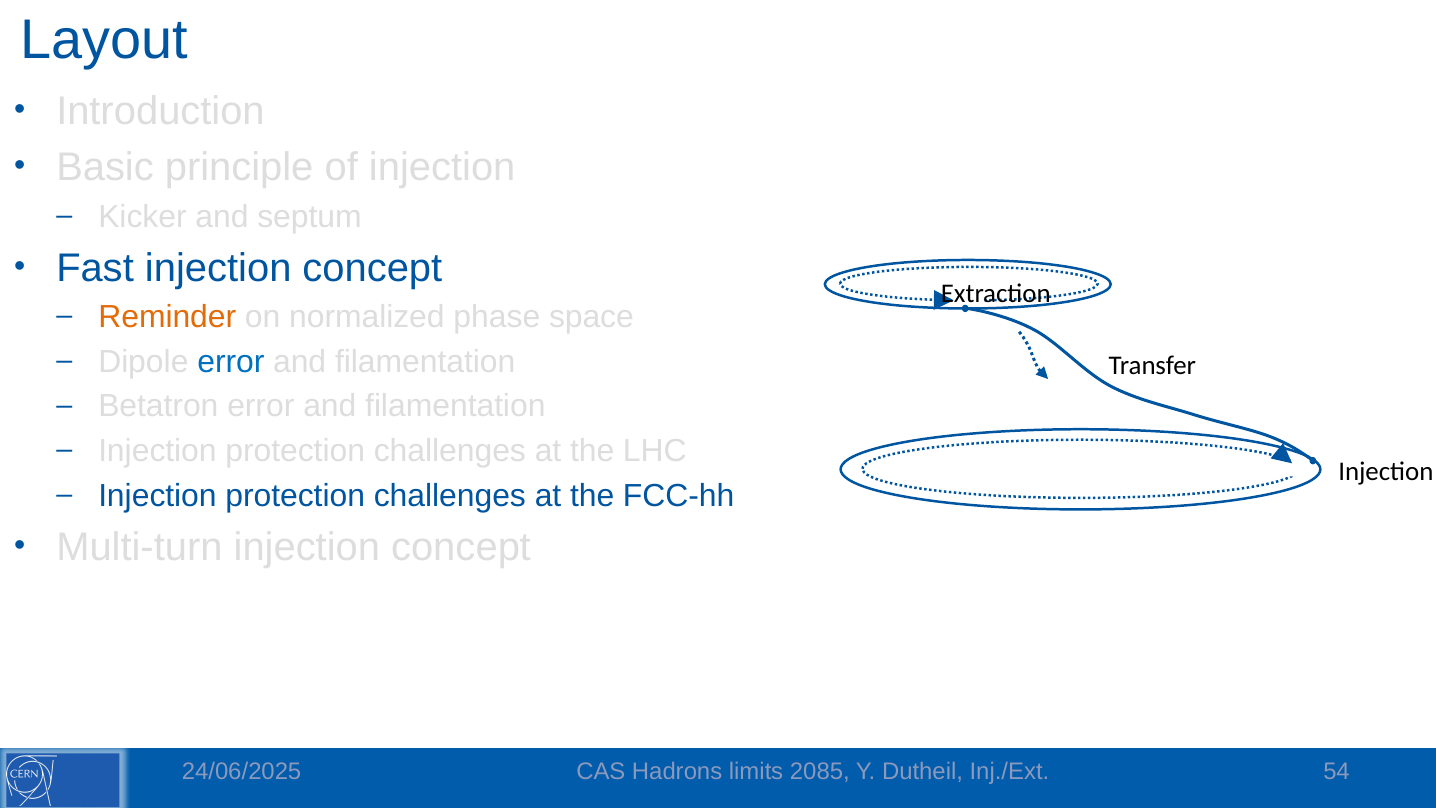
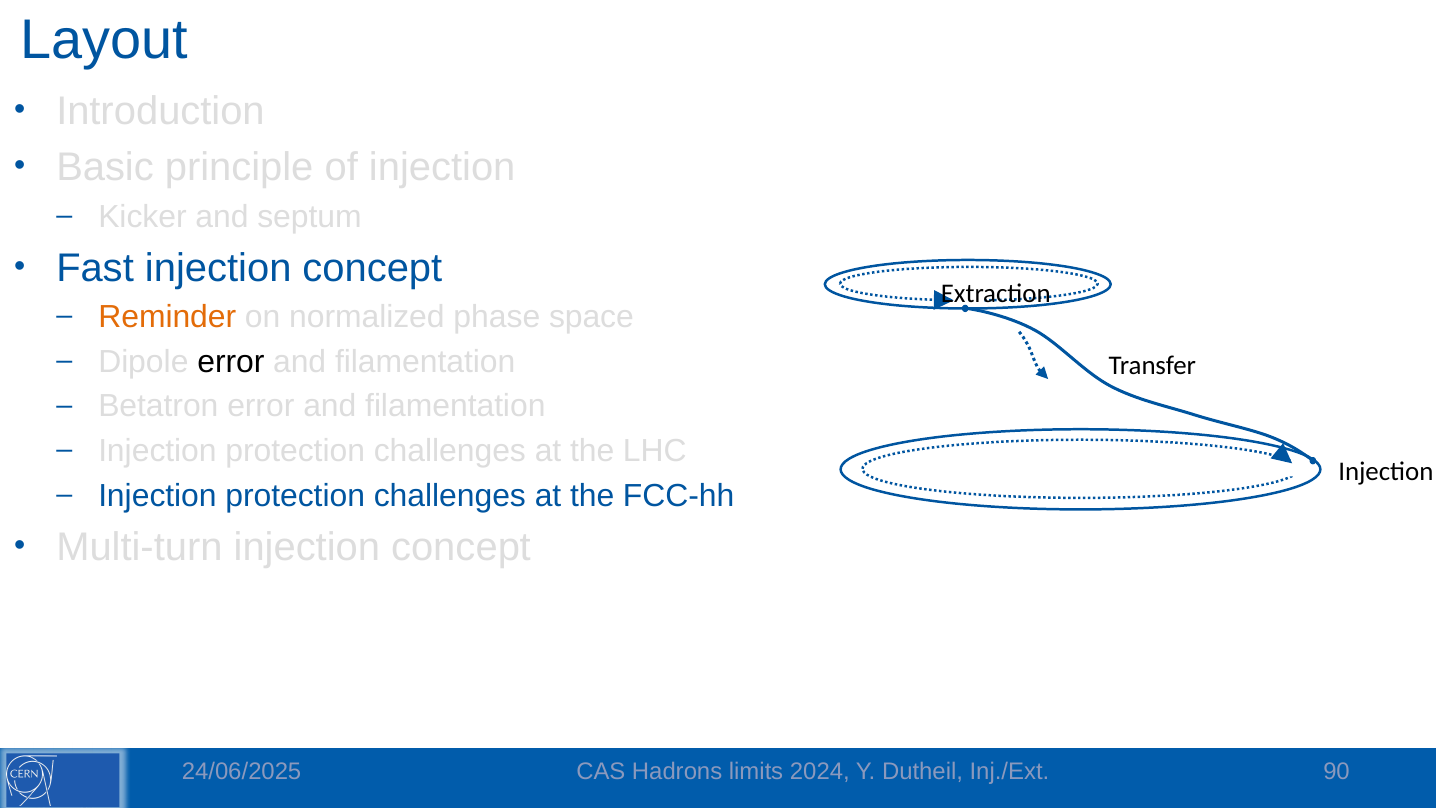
error at (231, 362) colour: blue -> black
2085: 2085 -> 2024
54: 54 -> 90
